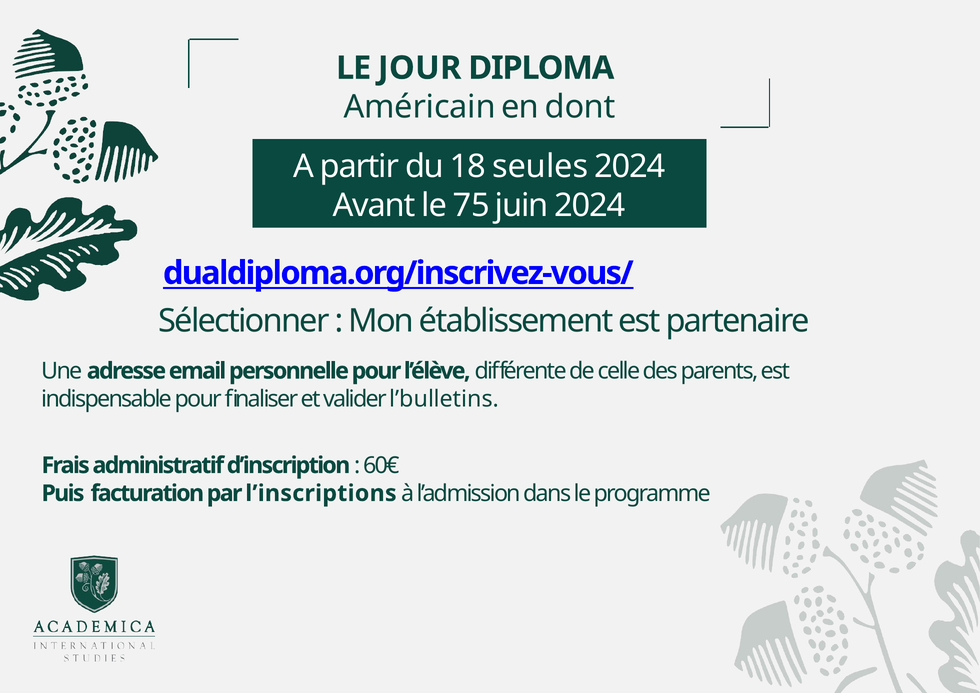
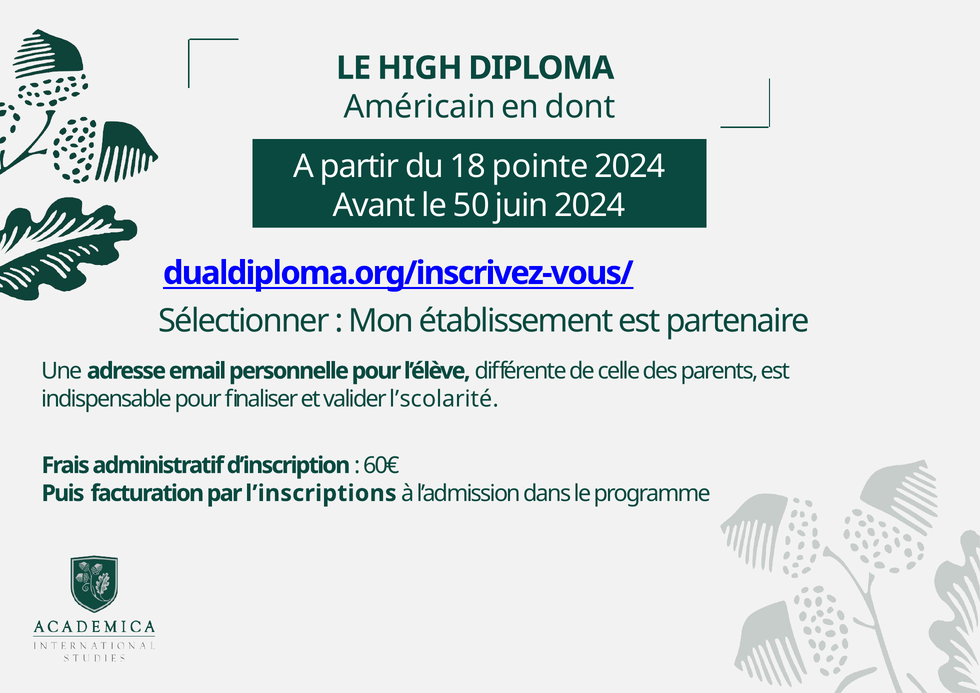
JOUR: JOUR -> HIGH
seules: seules -> pointe
75: 75 -> 50
l’bulletins: l’bulletins -> l’scolarité
